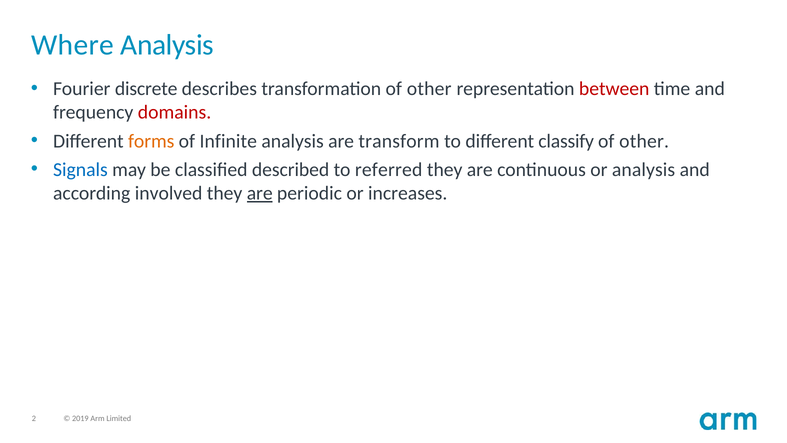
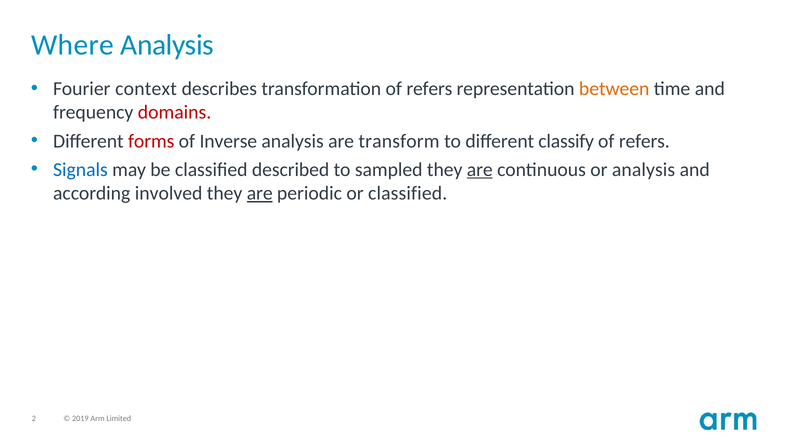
discrete: discrete -> context
transformation of other: other -> refers
between colour: red -> orange
forms colour: orange -> red
Infinite: Infinite -> Inverse
other at (644, 141): other -> refers
referred: referred -> sampled
are at (480, 169) underline: none -> present
or increases: increases -> classified
